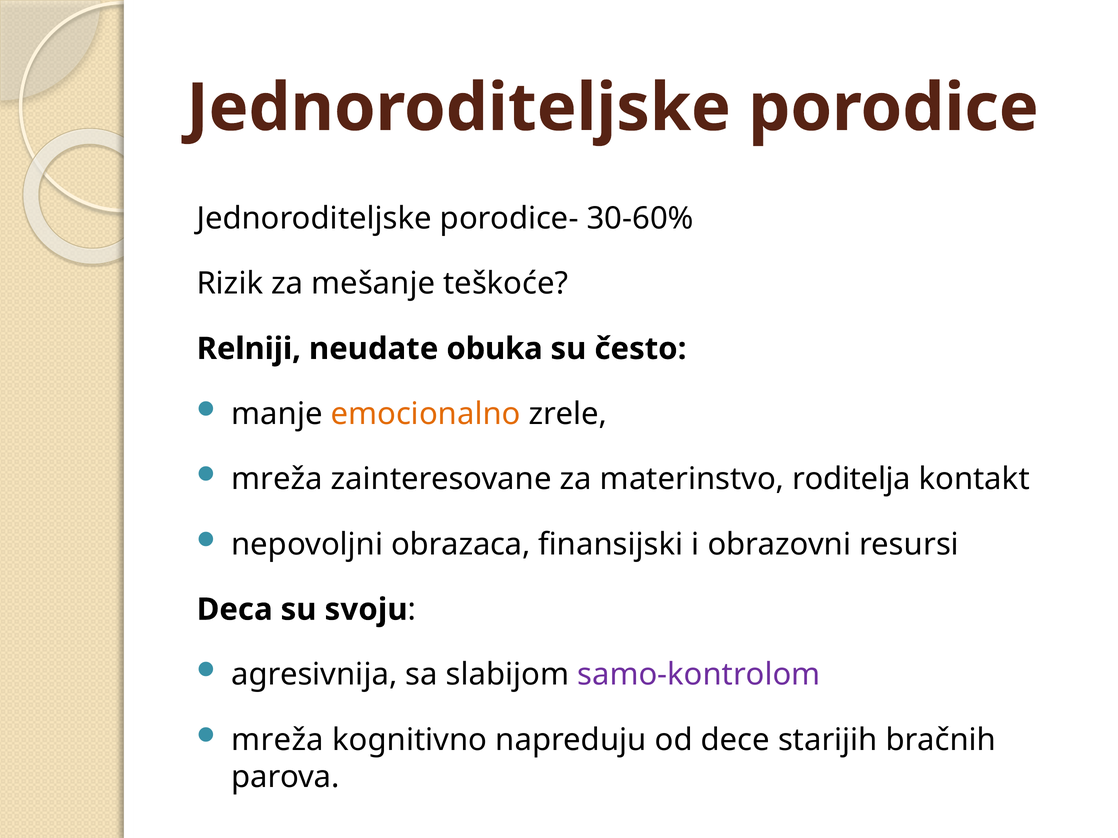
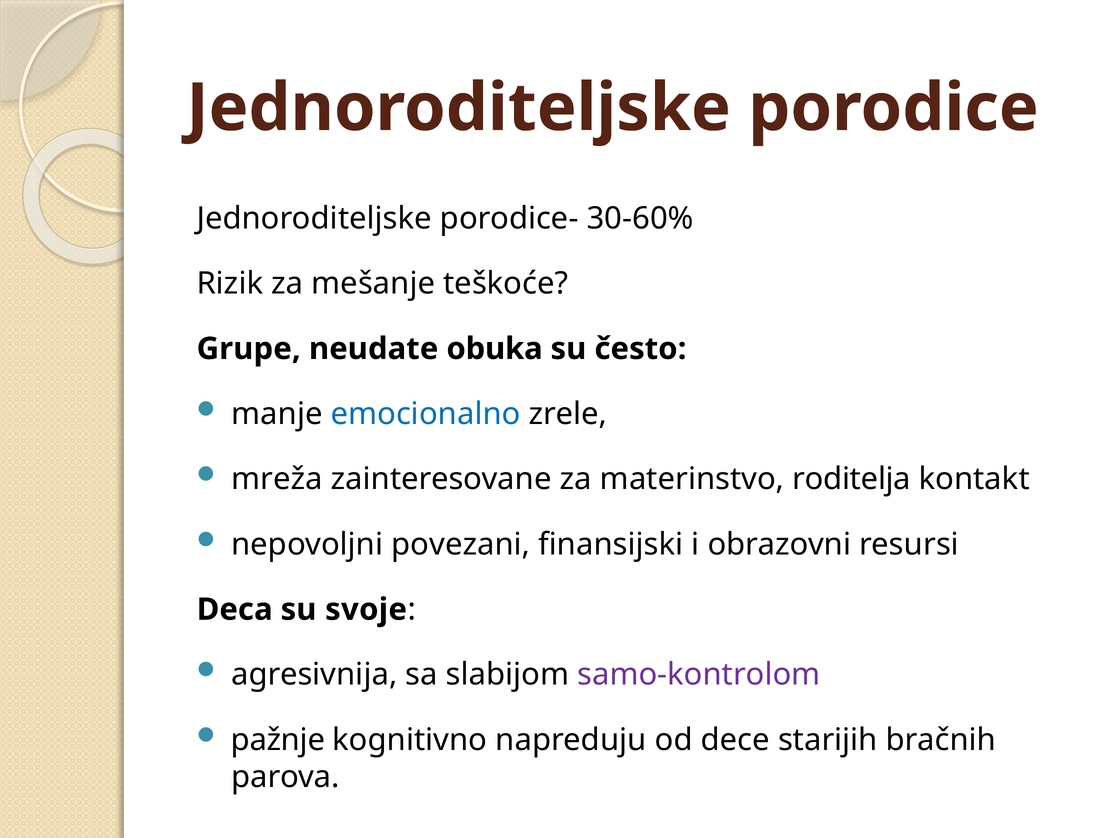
Relniji: Relniji -> Grupe
emocionalno colour: orange -> blue
obrazaca: obrazaca -> povezani
svoju: svoju -> svoje
mreža at (278, 740): mreža -> pažnje
